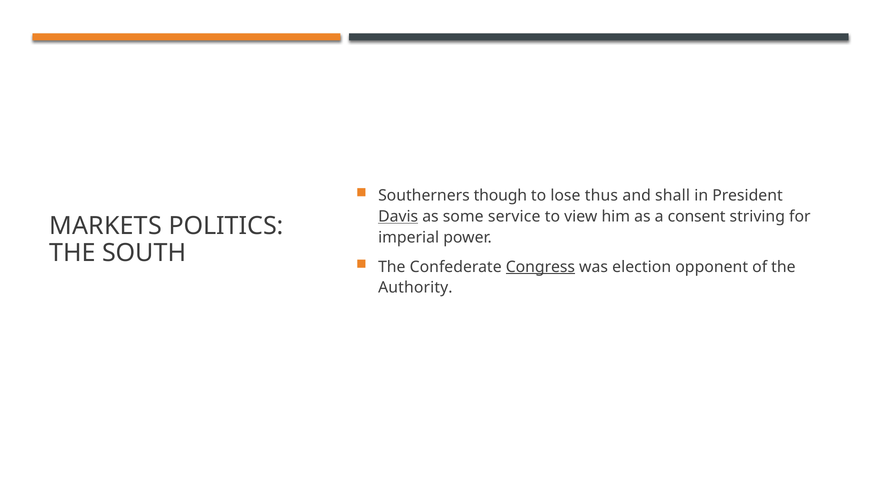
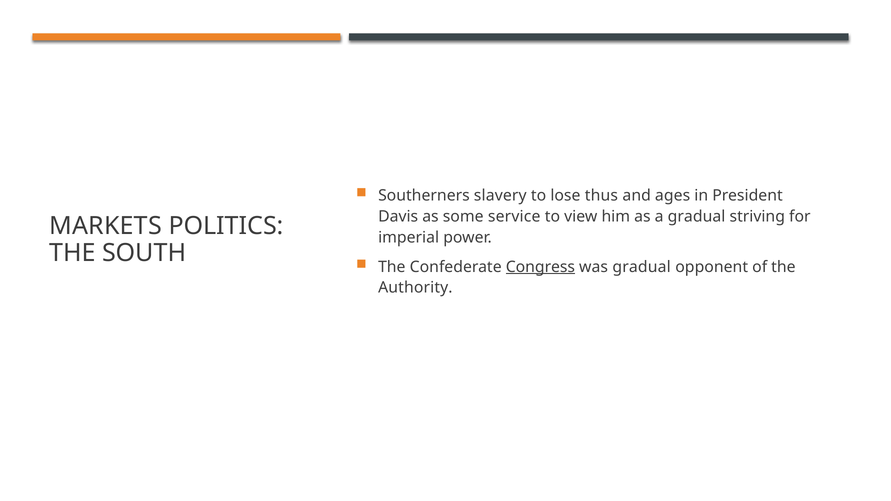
though: though -> slavery
shall: shall -> ages
Davis underline: present -> none
a consent: consent -> gradual
was election: election -> gradual
